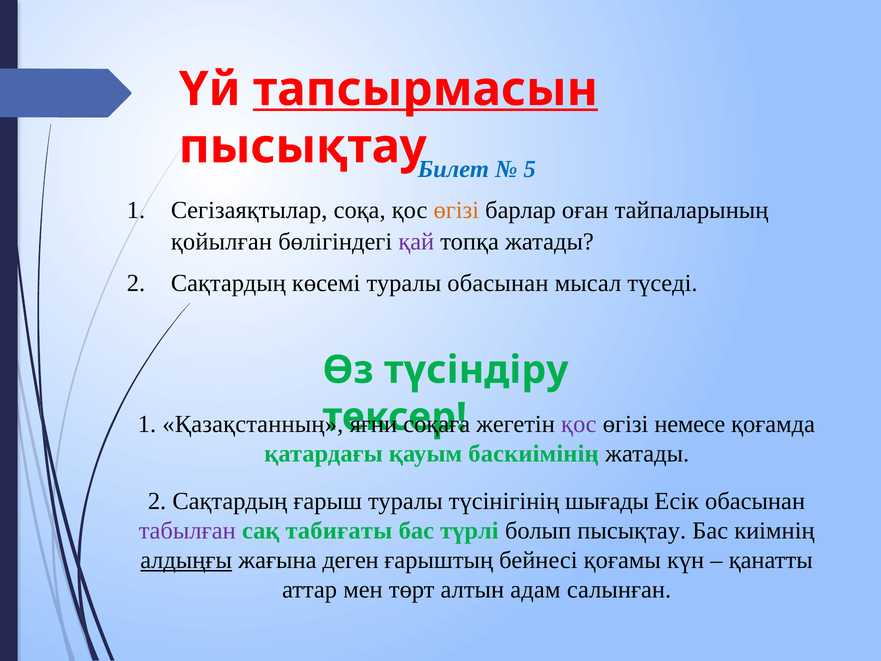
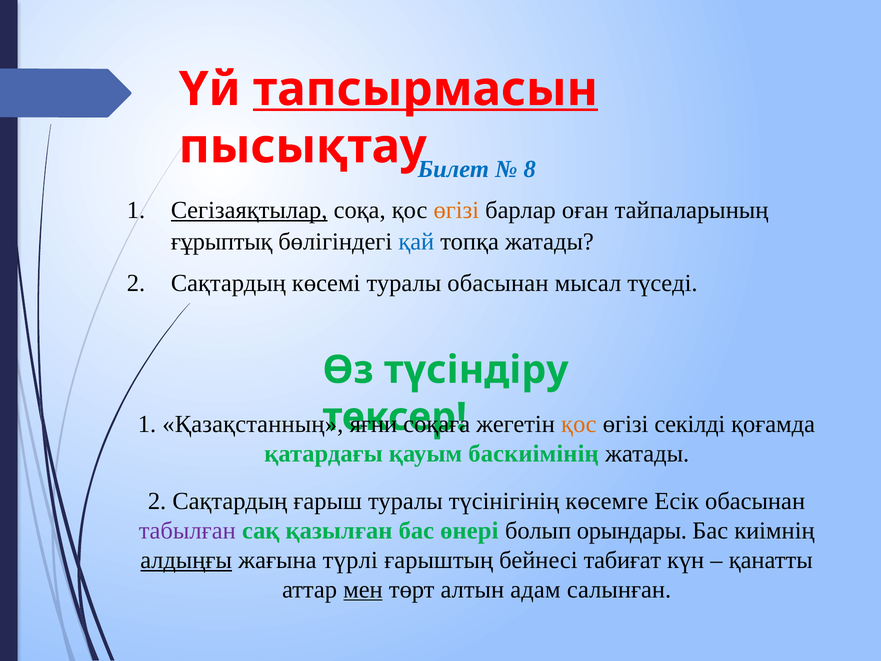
5: 5 -> 8
Сегізаяқтылар underline: none -> present
қойылған: қойылған -> ғұрыптық
қай colour: purple -> blue
қос at (579, 424) colour: purple -> orange
немесе: немесе -> секілді
шығады: шығады -> көсемге
табиғаты: табиғаты -> қазылған
түрлі: түрлі -> өнері
болып пысықтау: пысықтау -> орындары
деген: деген -> түрлі
қоғамы: қоғамы -> табиғат
мен underline: none -> present
